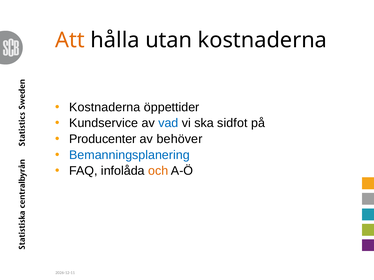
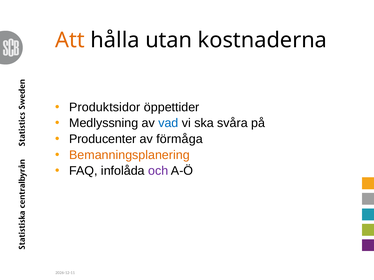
Kostnaderna at (105, 107): Kostnaderna -> Produktsidor
Kundservice: Kundservice -> Medlyssning
sidfot: sidfot -> svåra
behöver: behöver -> förmåga
Bemanningsplanering colour: blue -> orange
och colour: orange -> purple
